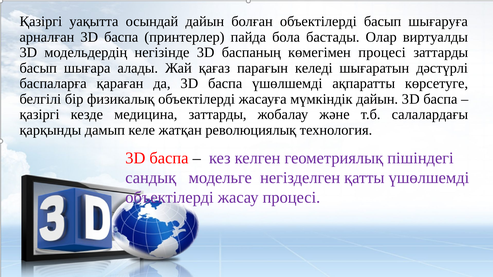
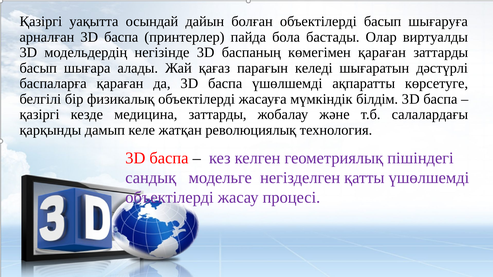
көмегімен процесі: процесі -> қараған
мүмкіндік дайын: дайын -> білдім
